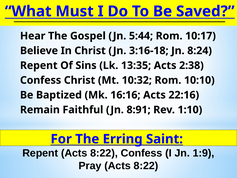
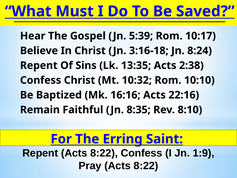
5:44: 5:44 -> 5:39
8:91: 8:91 -> 8:35
1:10: 1:10 -> 8:10
